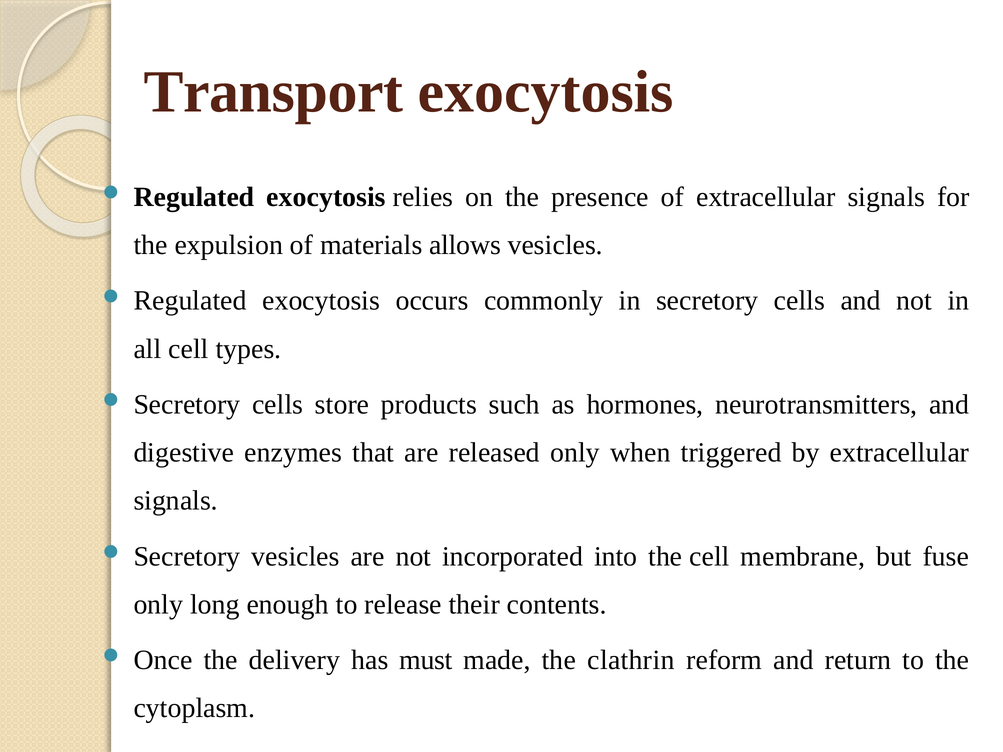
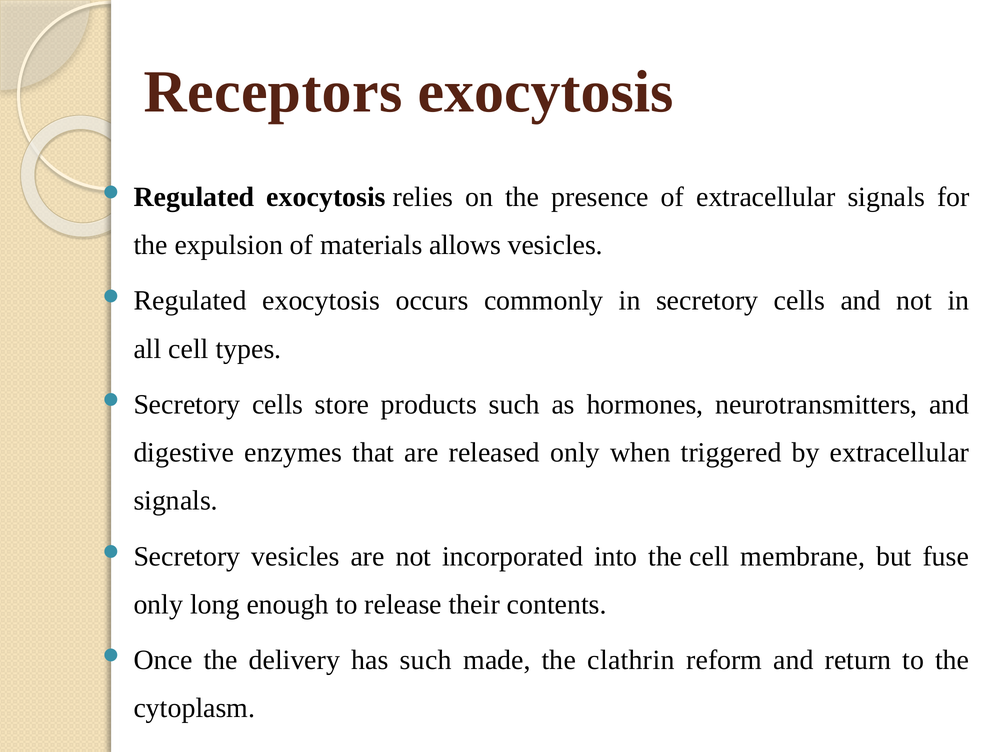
Transport: Transport -> Receptors
has must: must -> such
